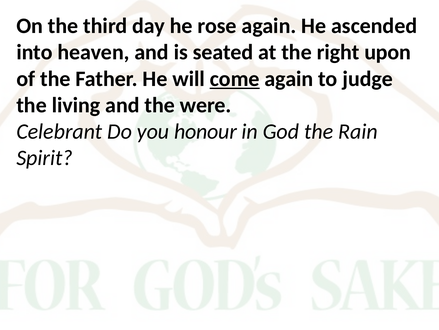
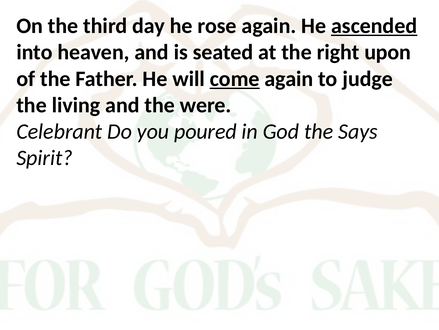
ascended underline: none -> present
honour: honour -> poured
Rain: Rain -> Says
